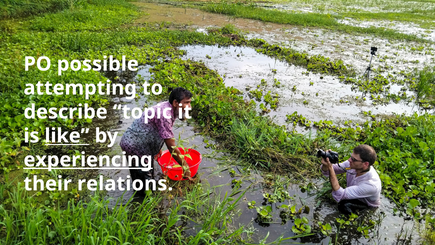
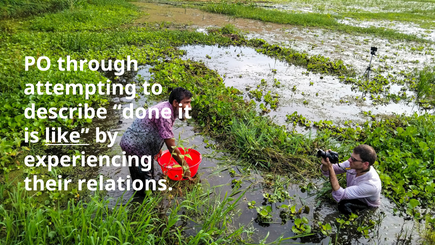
possible: possible -> through
topic: topic -> done
experiencing underline: present -> none
